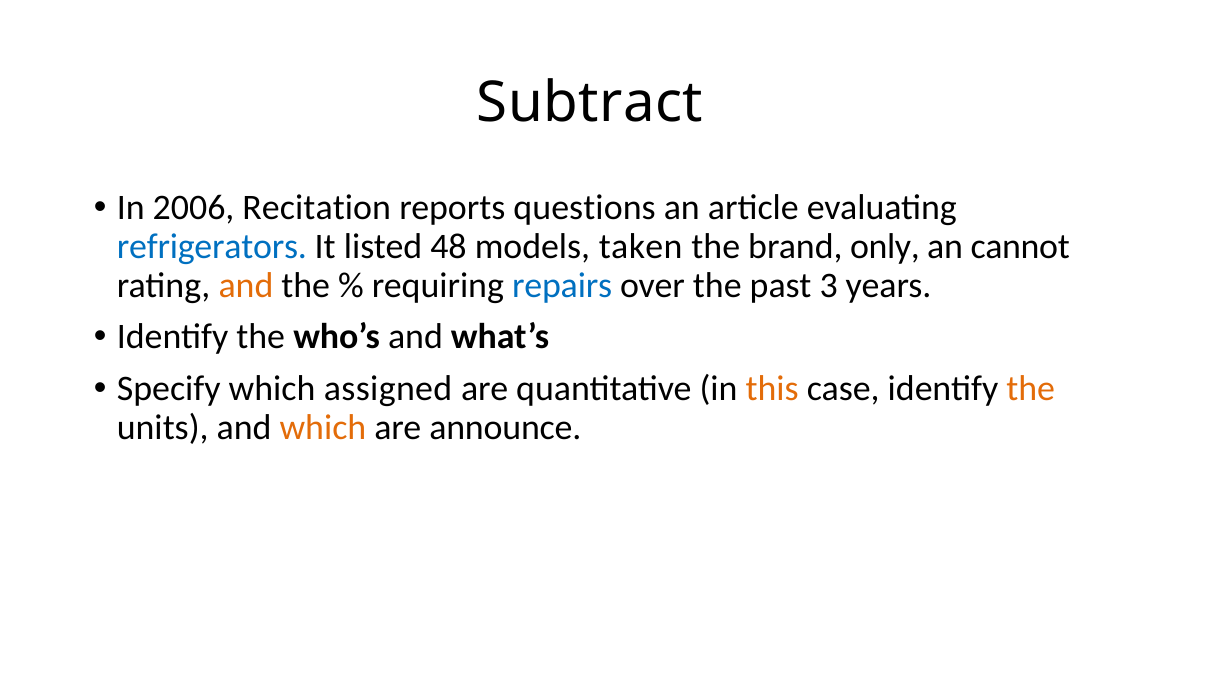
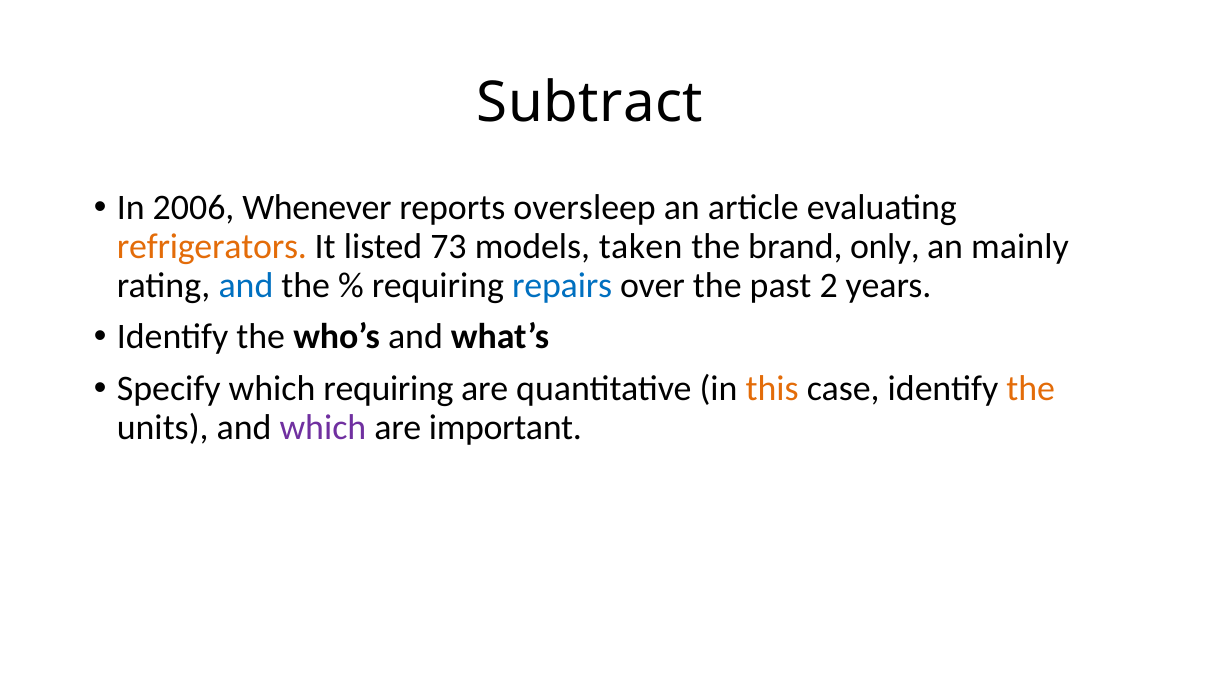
Recitation: Recitation -> Whenever
questions: questions -> oversleep
refrigerators colour: blue -> orange
48: 48 -> 73
cannot: cannot -> mainly
and at (246, 286) colour: orange -> blue
3: 3 -> 2
which assigned: assigned -> requiring
which at (323, 428) colour: orange -> purple
announce: announce -> important
